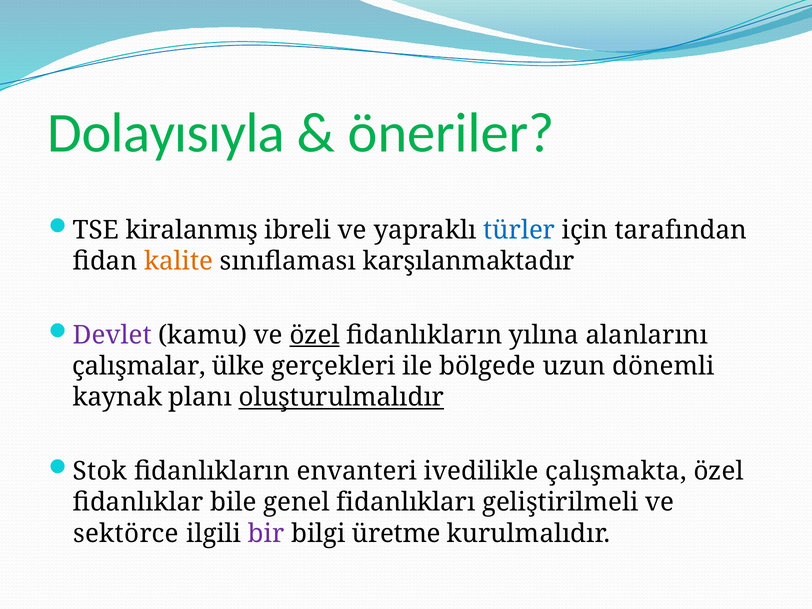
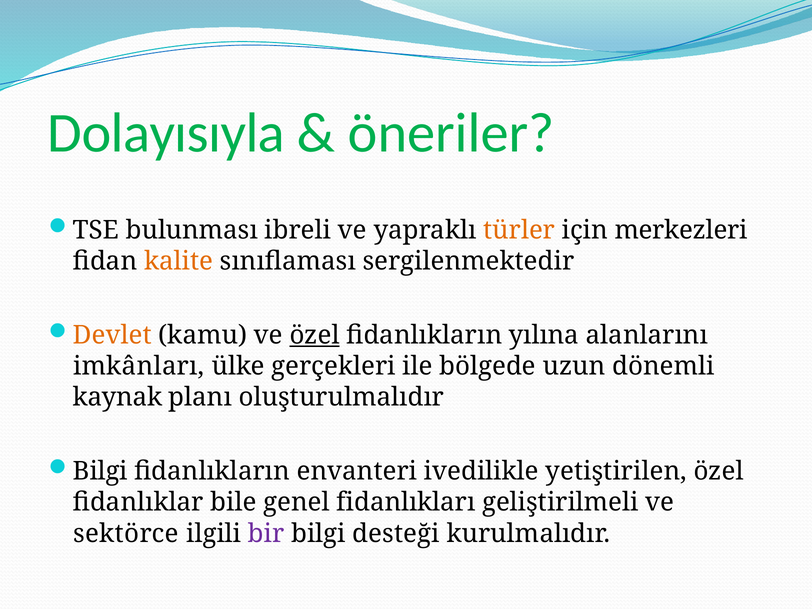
kiralanmış: kiralanmış -> bulunması
türler colour: blue -> orange
tarafından: tarafından -> merkezleri
karşılanmaktadır: karşılanmaktadır -> sergilenmektedir
Devlet colour: purple -> orange
çalışmalar: çalışmalar -> imkânları
oluşturulmalıdır underline: present -> none
Stok at (100, 471): Stok -> Bilgi
çalışmakta: çalışmakta -> yetiştirilen
üretme: üretme -> desteği
